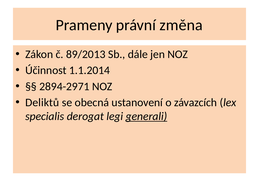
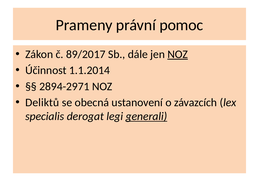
změna: změna -> pomoc
89/2013: 89/2013 -> 89/2017
NOZ at (178, 54) underline: none -> present
